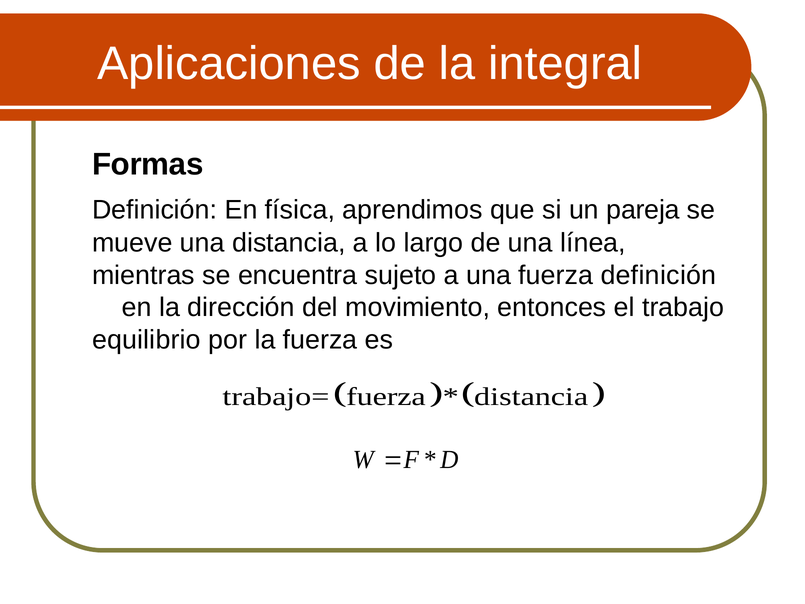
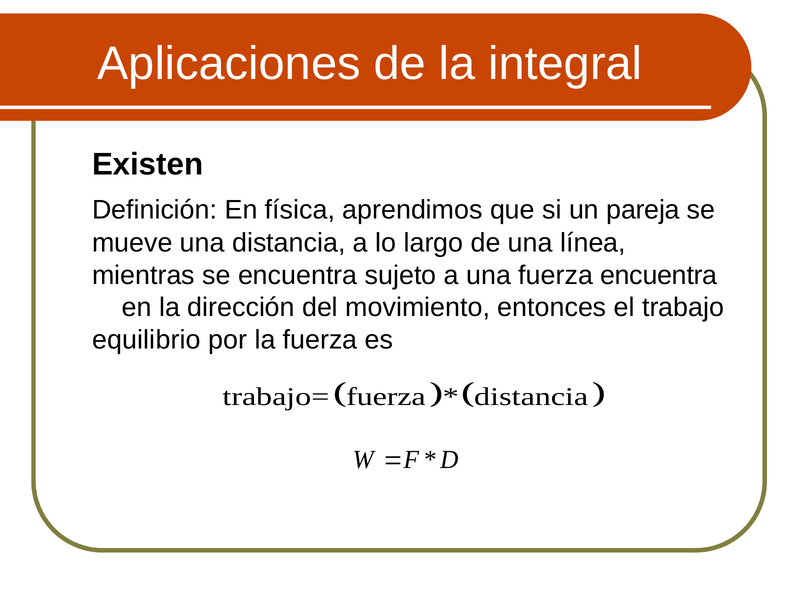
Formas: Formas -> Existen
fuerza definición: definición -> encuentra
